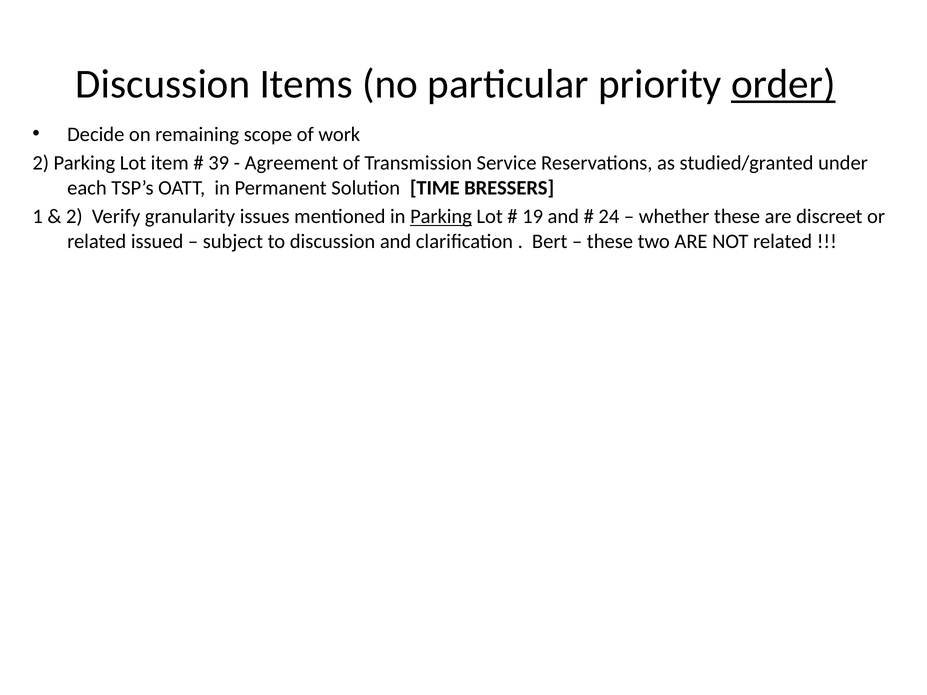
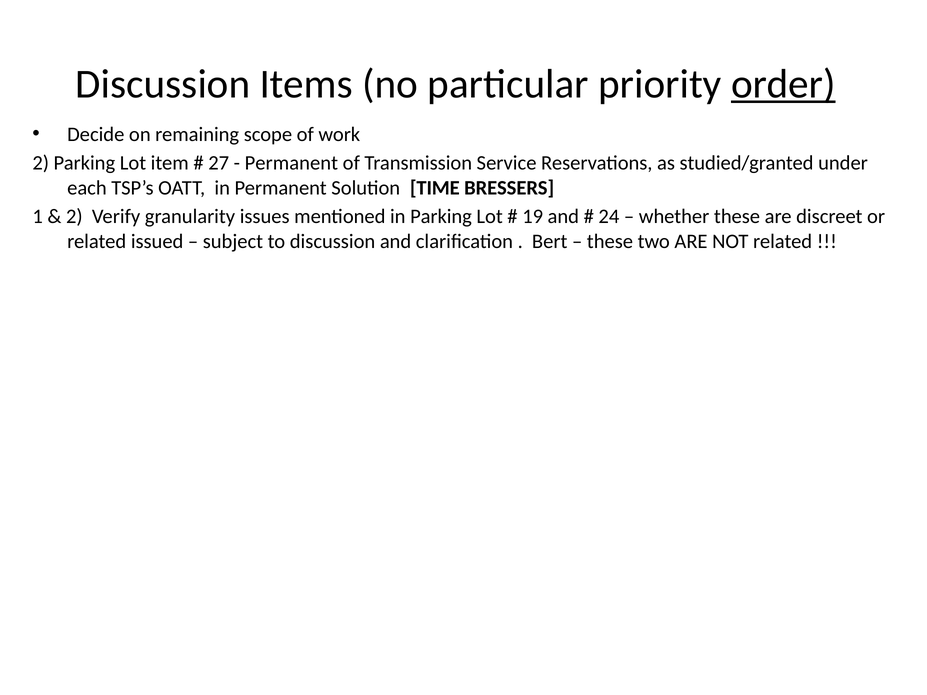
39: 39 -> 27
Agreement at (291, 163): Agreement -> Permanent
Parking at (441, 217) underline: present -> none
